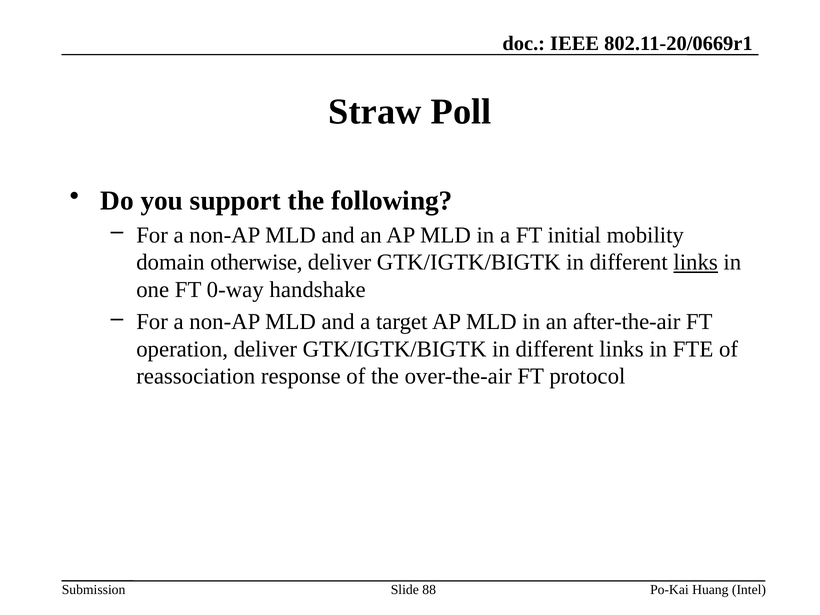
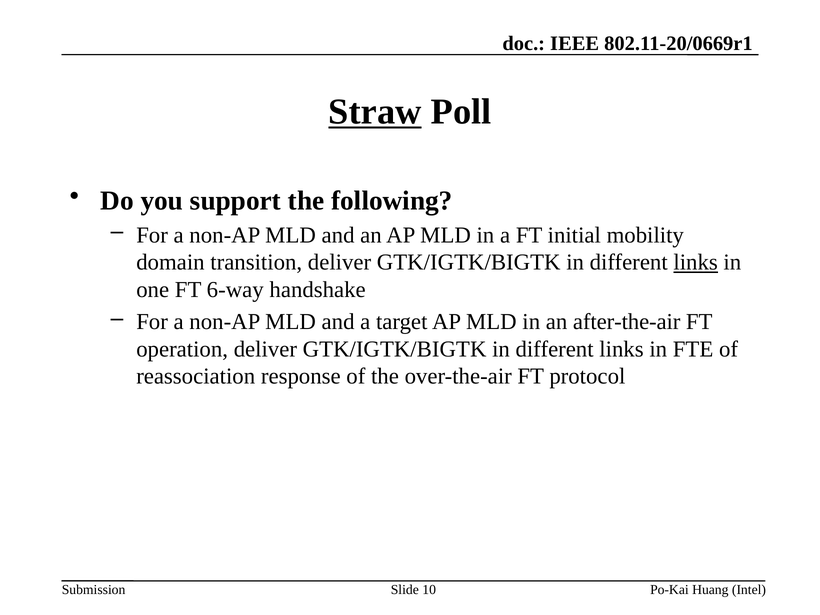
Straw underline: none -> present
otherwise: otherwise -> transition
0-way: 0-way -> 6-way
88: 88 -> 10
